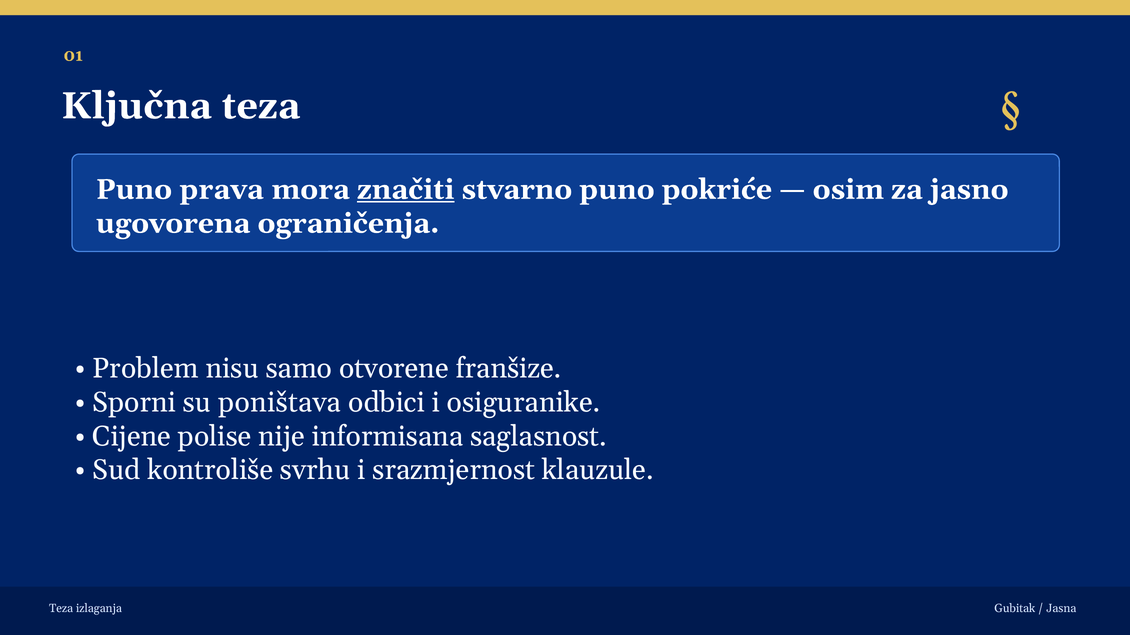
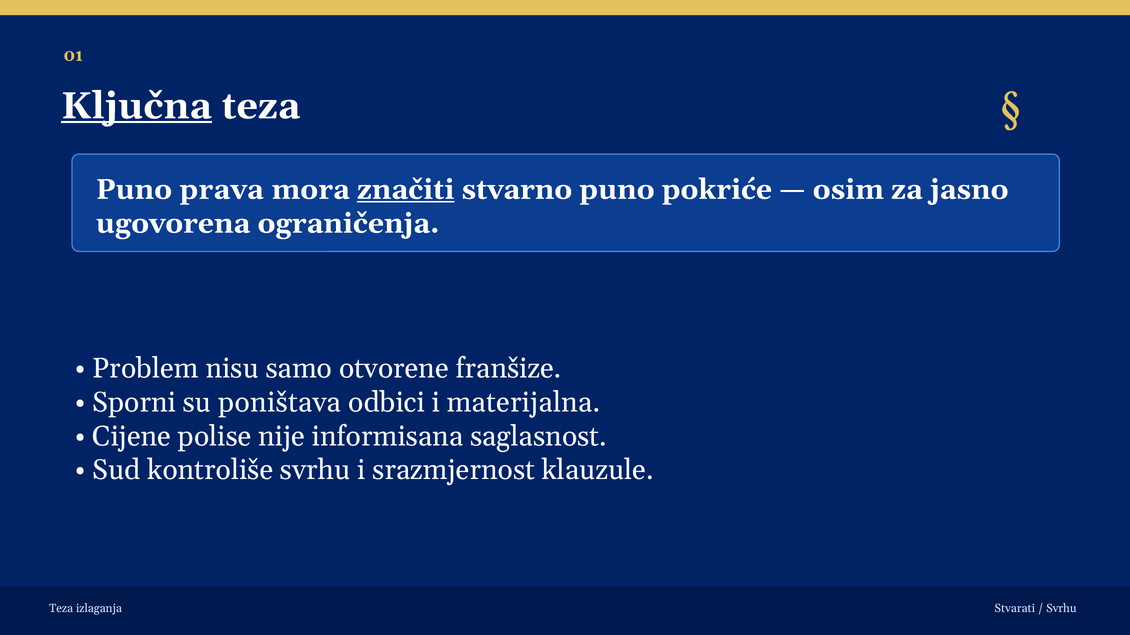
Ključna underline: none -> present
osiguranike: osiguranike -> materijalna
Gubitak: Gubitak -> Stvarati
Jasna at (1061, 609): Jasna -> Svrhu
